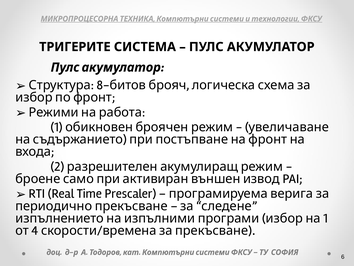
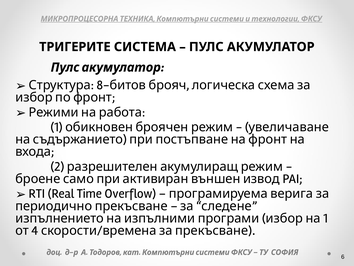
Prescaler: Prescaler -> Overflow
